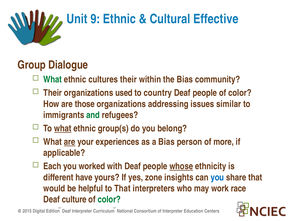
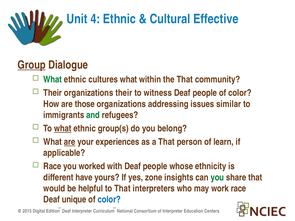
9: 9 -> 4
Group underline: none -> present
cultures their: their -> what
the Bias: Bias -> That
organizations used: used -> their
country: country -> witness
a Bias: Bias -> That
more: more -> learn
Each at (52, 167): Each -> Race
whose underline: present -> none
you at (217, 178) colour: blue -> green
culture: culture -> unique
color at (109, 200) colour: green -> blue
